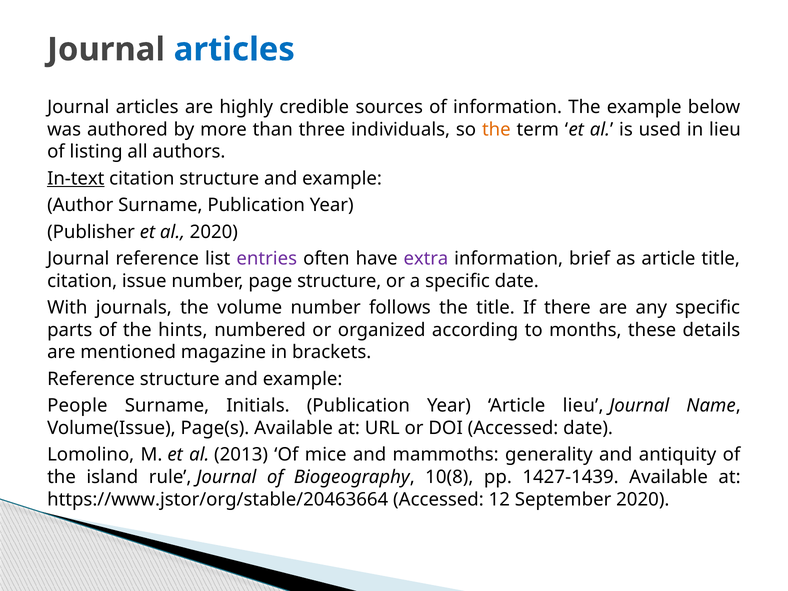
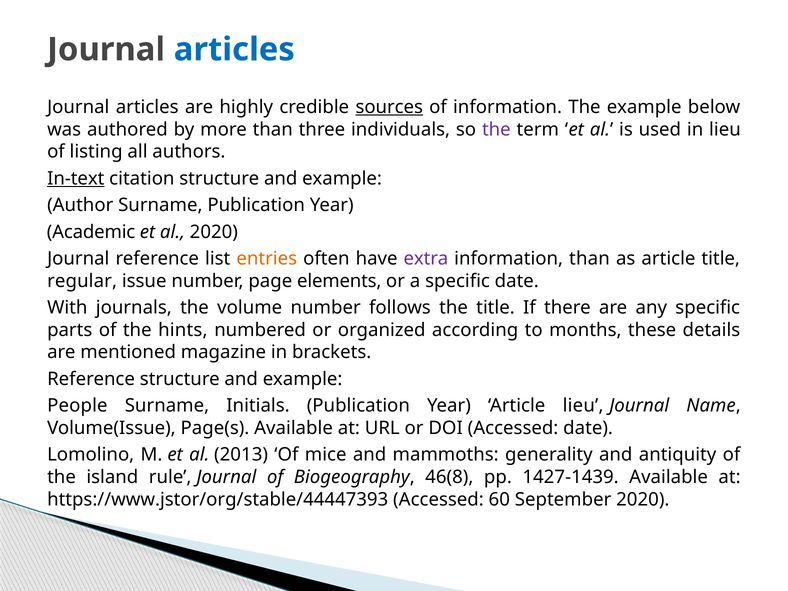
sources underline: none -> present
the at (496, 129) colour: orange -> purple
Publisher: Publisher -> Academic
entries colour: purple -> orange
information brief: brief -> than
citation at (82, 281): citation -> regular
page structure: structure -> elements
10(8: 10(8 -> 46(8
https://www.jstor/org/stable/20463664: https://www.jstor/org/stable/20463664 -> https://www.jstor/org/stable/44447393
12: 12 -> 60
